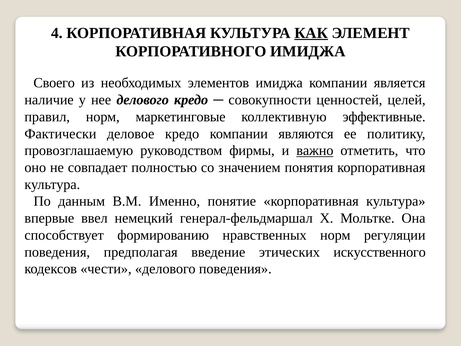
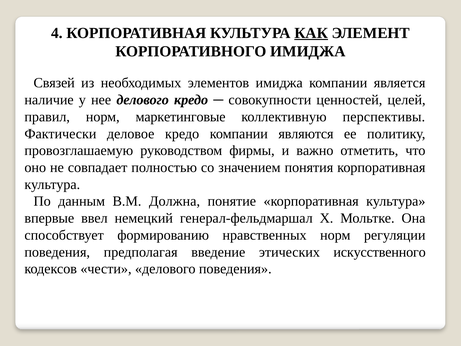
Своего: Своего -> Связей
эффективные: эффективные -> перспективы
важно underline: present -> none
Именно: Именно -> Должна
